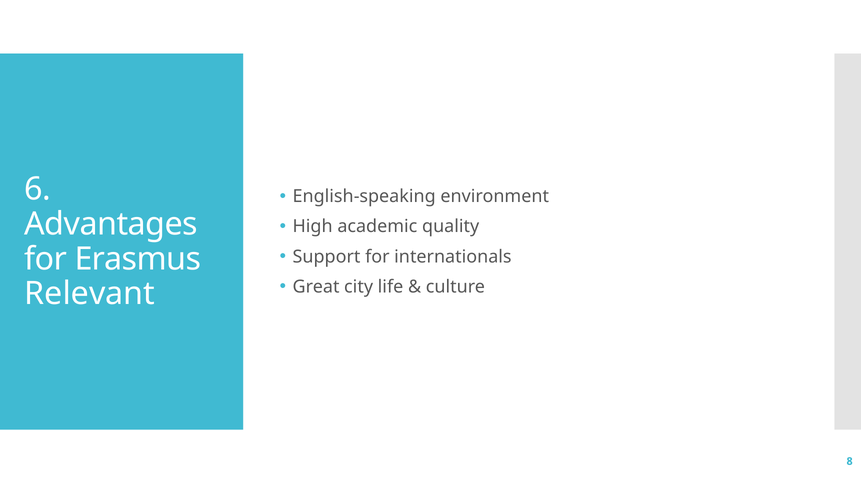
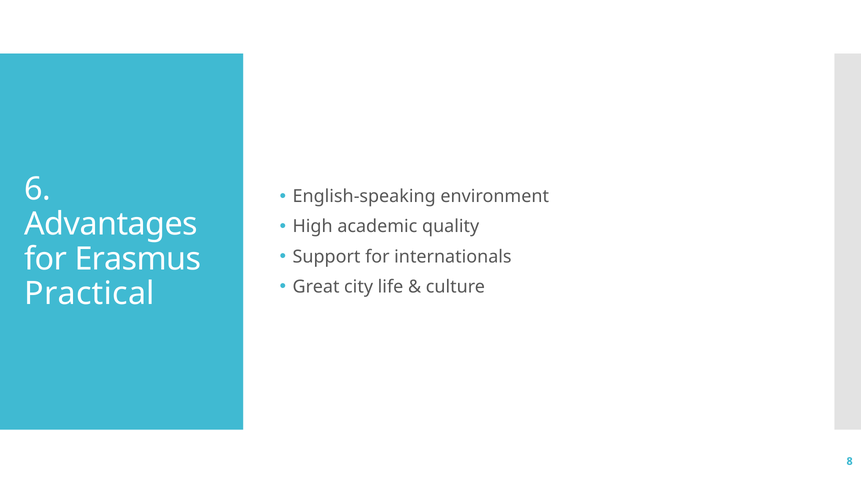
Relevant: Relevant -> Practical
